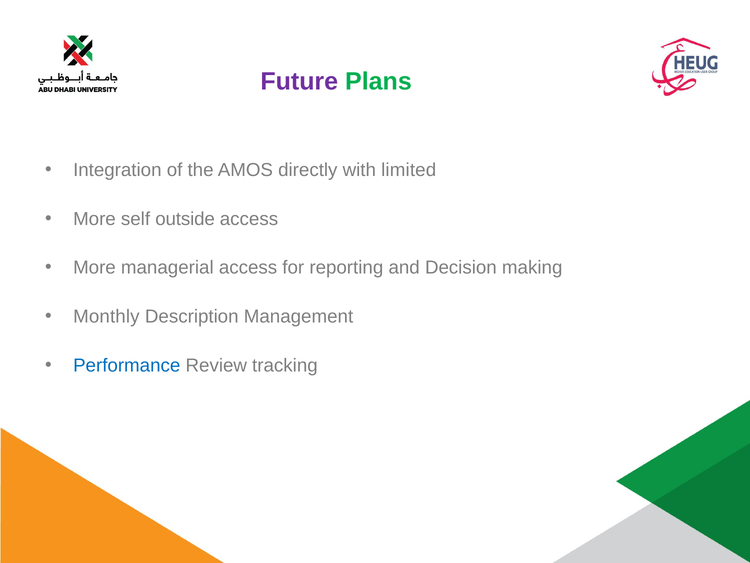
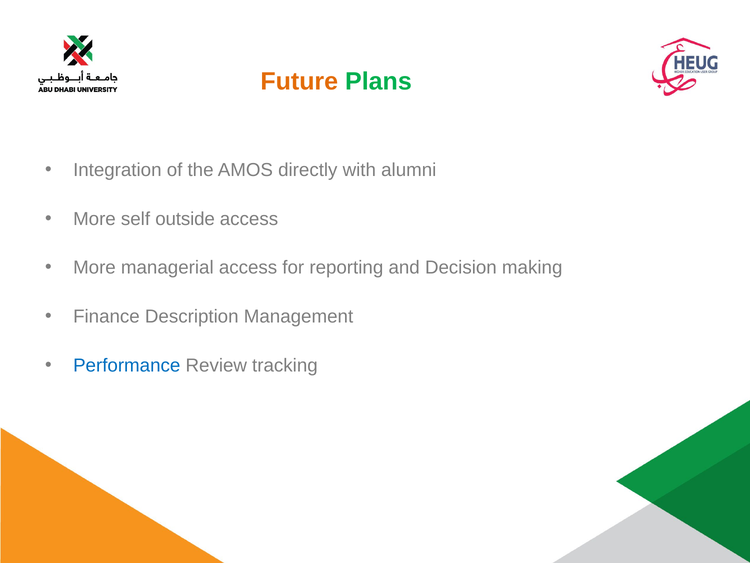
Future colour: purple -> orange
limited: limited -> alumni
Monthly: Monthly -> Finance
